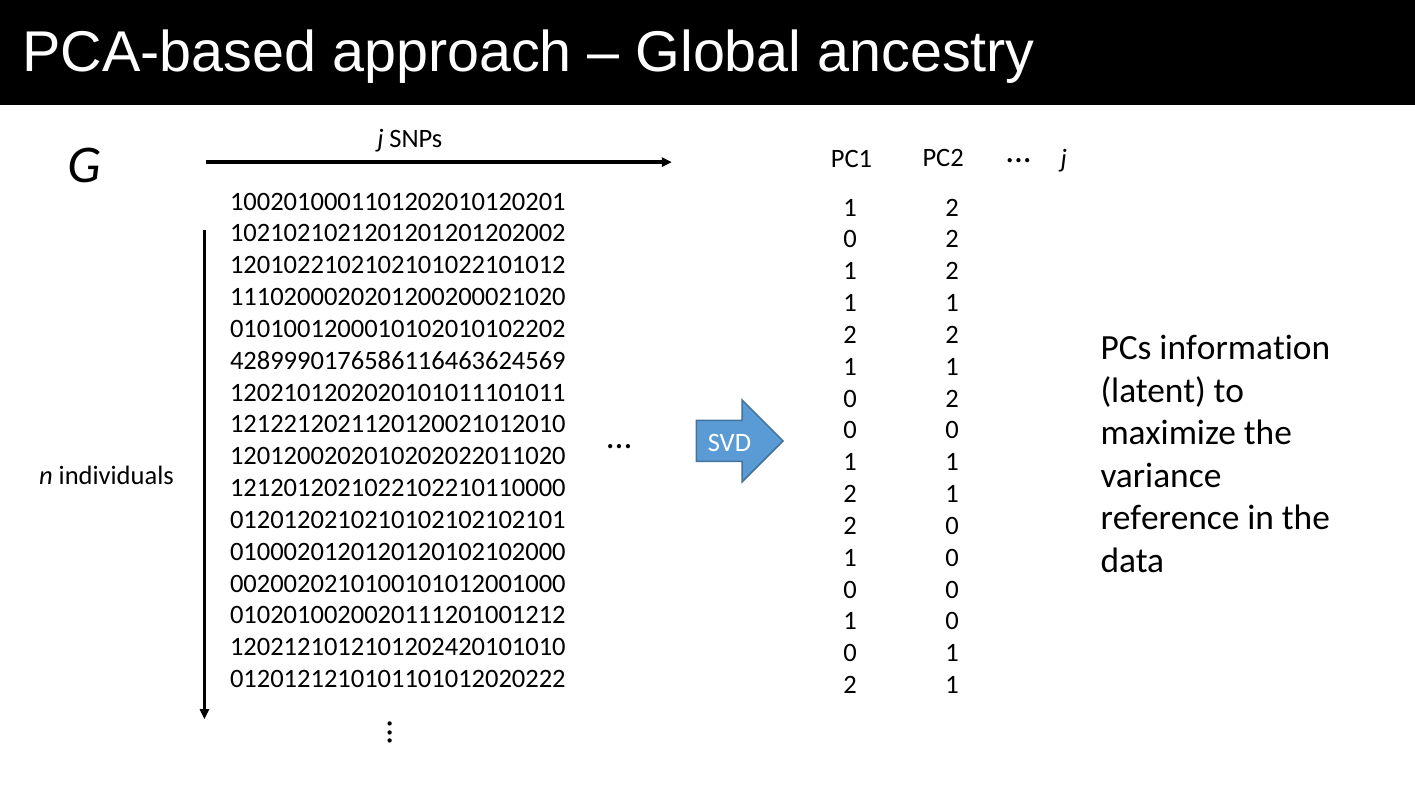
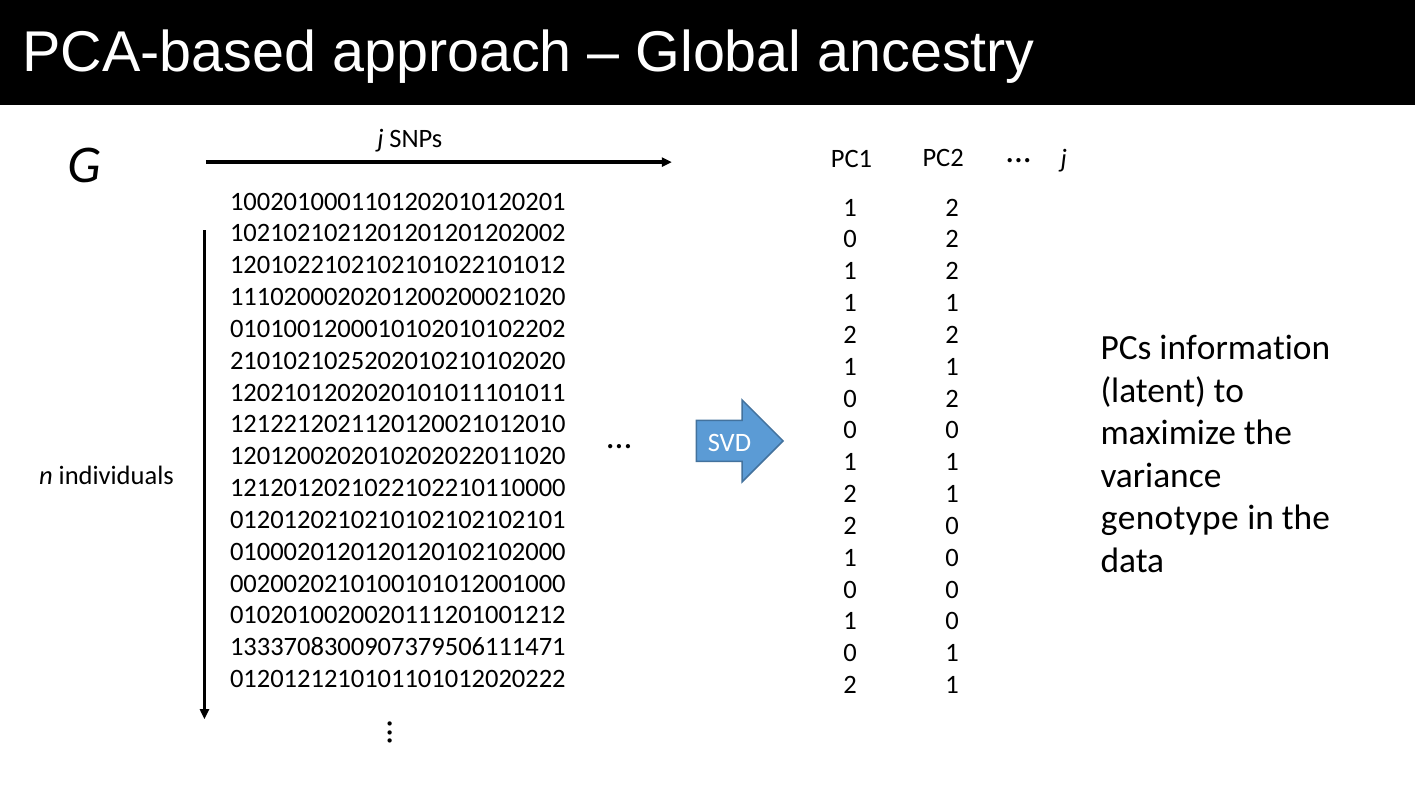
4289990176586116463624569: 4289990176586116463624569 -> 2101021025202010210102020
reference: reference -> genotype
1202121012101202420101010: 1202121012101202420101010 -> 1333708300907379506111471
